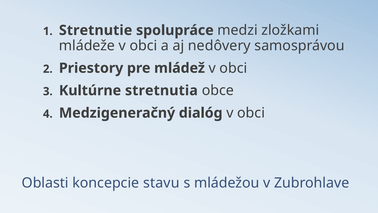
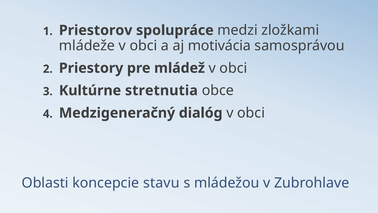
Stretnutie: Stretnutie -> Priestorov
nedôvery: nedôvery -> motivácia
